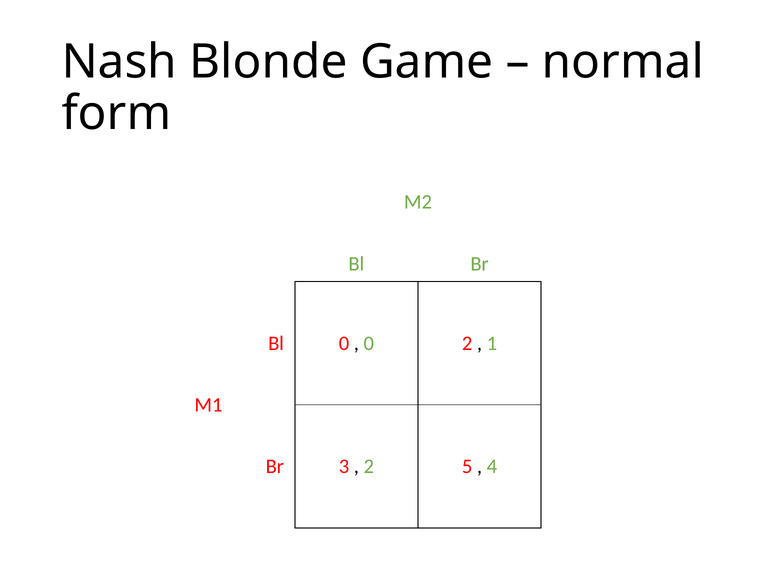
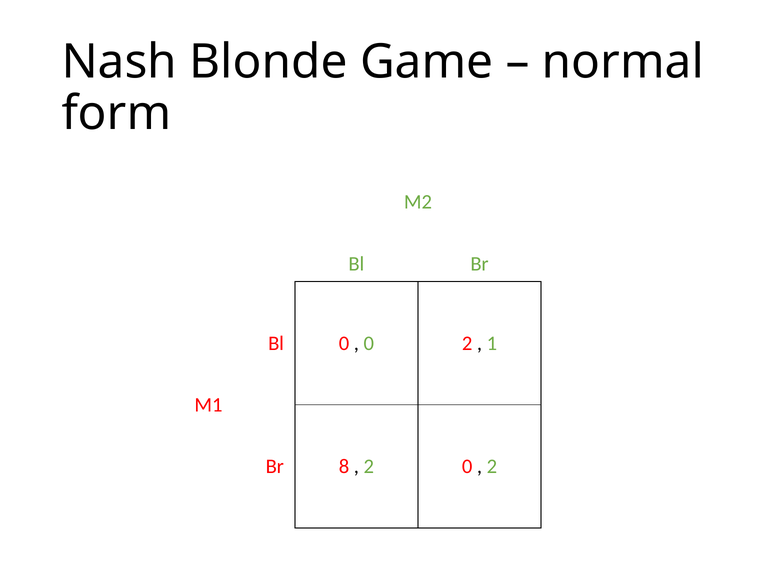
3: 3 -> 8
2 5: 5 -> 0
4 at (492, 466): 4 -> 2
